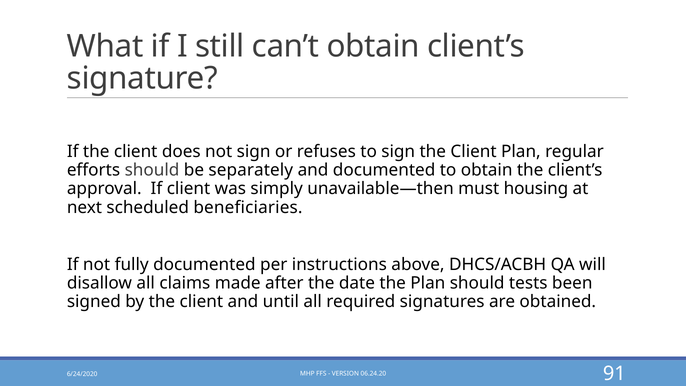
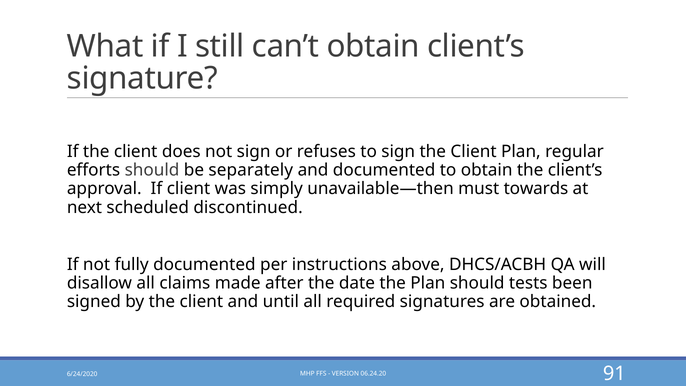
housing: housing -> towards
beneficiaries: beneficiaries -> discontinued
